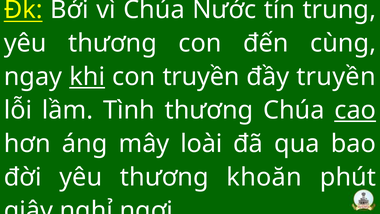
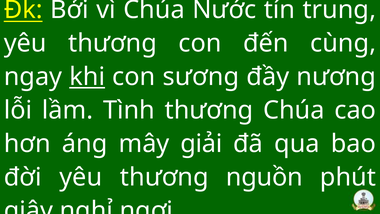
con truyền: truyền -> sương
đầy truyền: truyền -> nương
cao underline: present -> none
loài: loài -> giải
khoăn: khoăn -> nguồn
